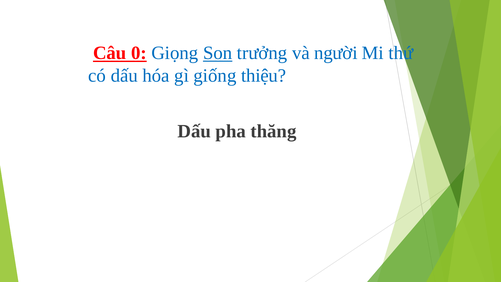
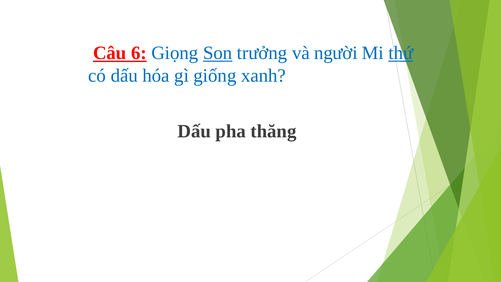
0: 0 -> 6
thứ underline: none -> present
thiệu: thiệu -> xanh
